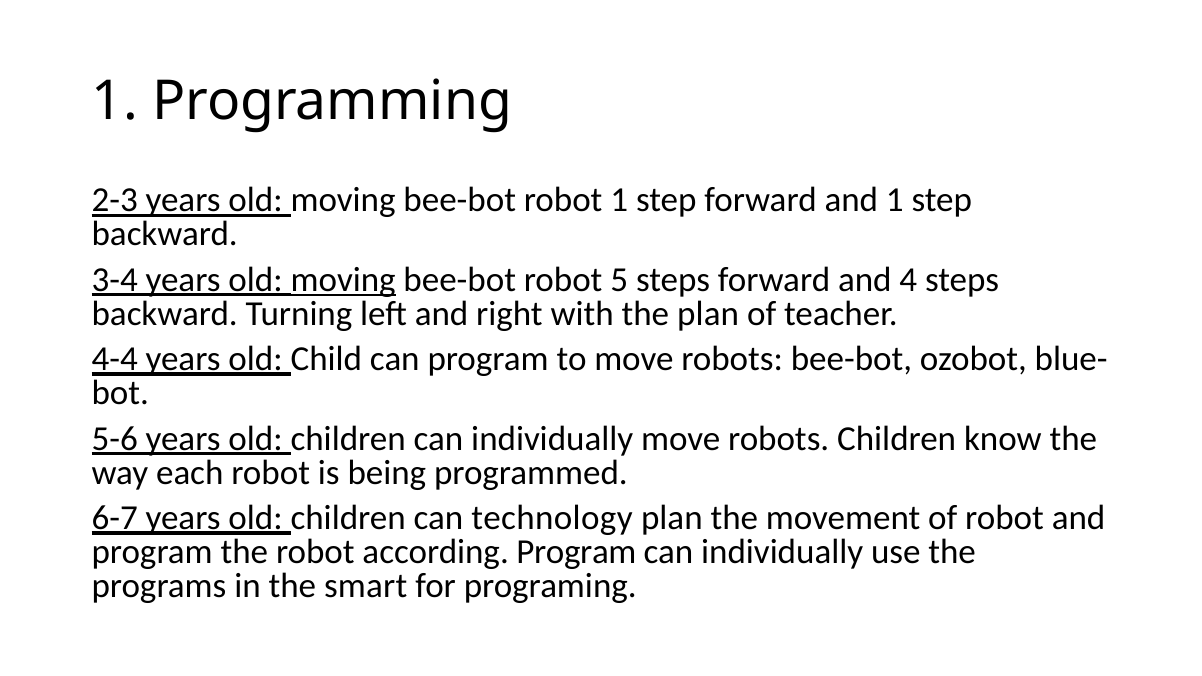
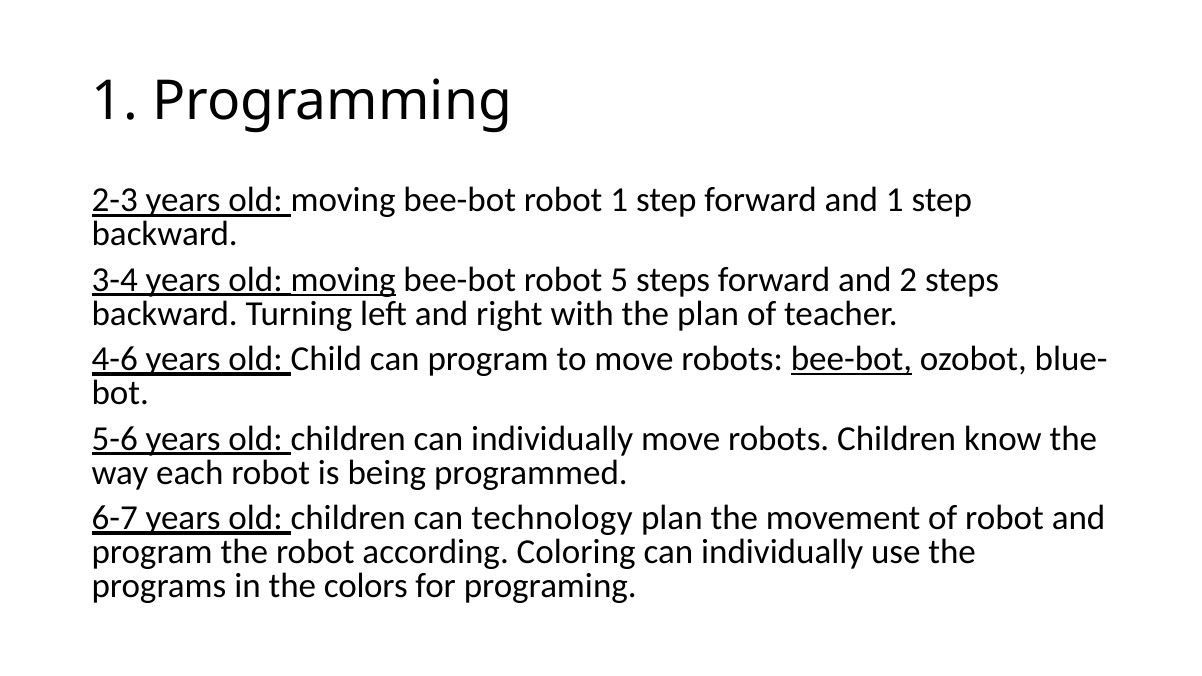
4: 4 -> 2
4-4: 4-4 -> 4-6
bee-bot at (851, 359) underline: none -> present
according Program: Program -> Coloring
smart: smart -> colors
